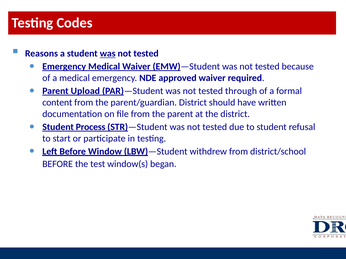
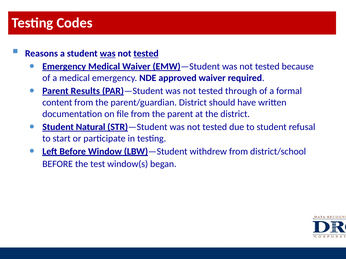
tested at (146, 54) underline: none -> present
Upload: Upload -> Results
Process: Process -> Natural
